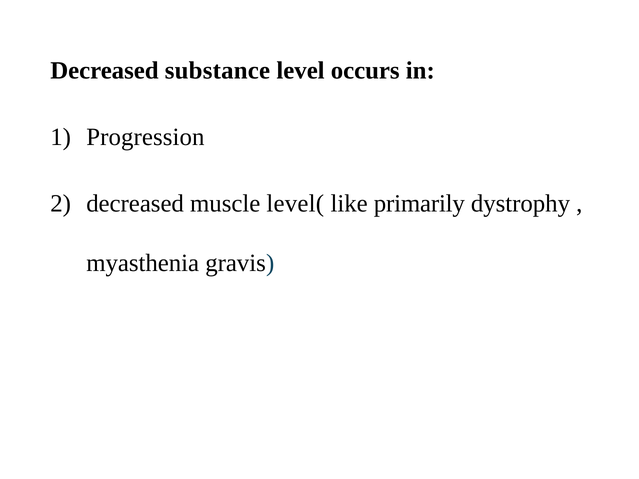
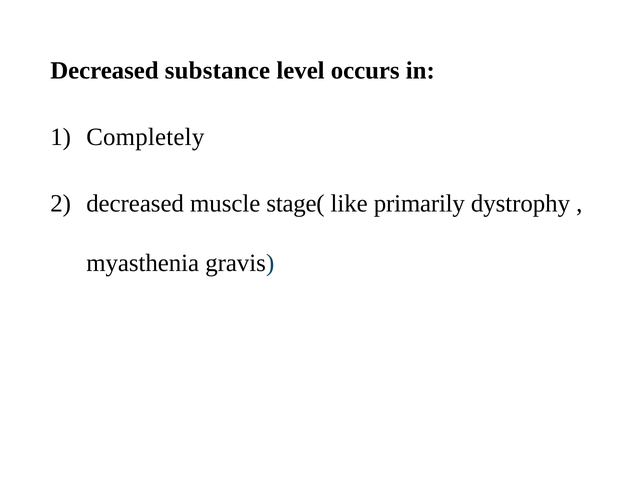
Progression: Progression -> Completely
level(: level( -> stage(
